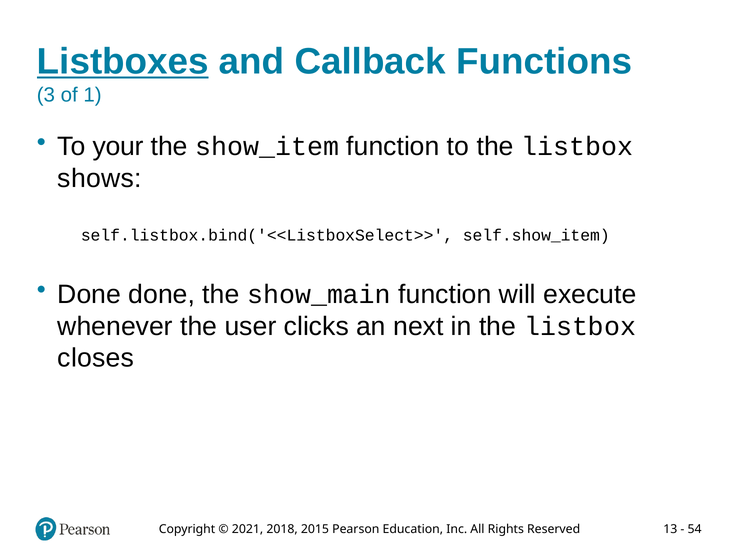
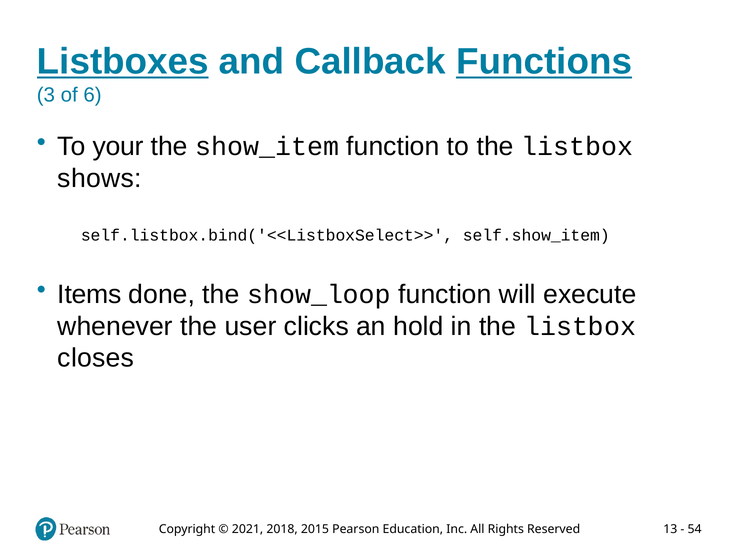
Functions underline: none -> present
1: 1 -> 6
Done at (89, 295): Done -> Items
show_main: show_main -> show_loop
next: next -> hold
